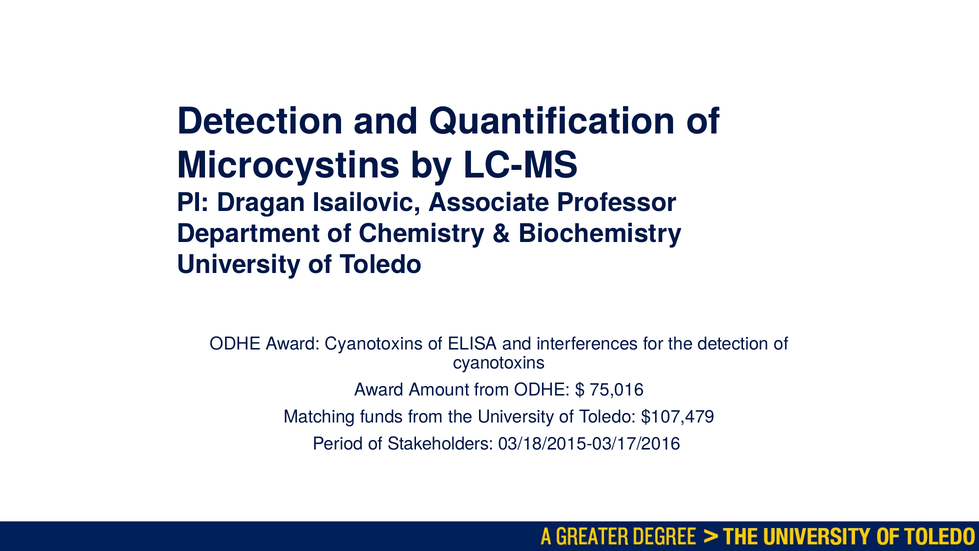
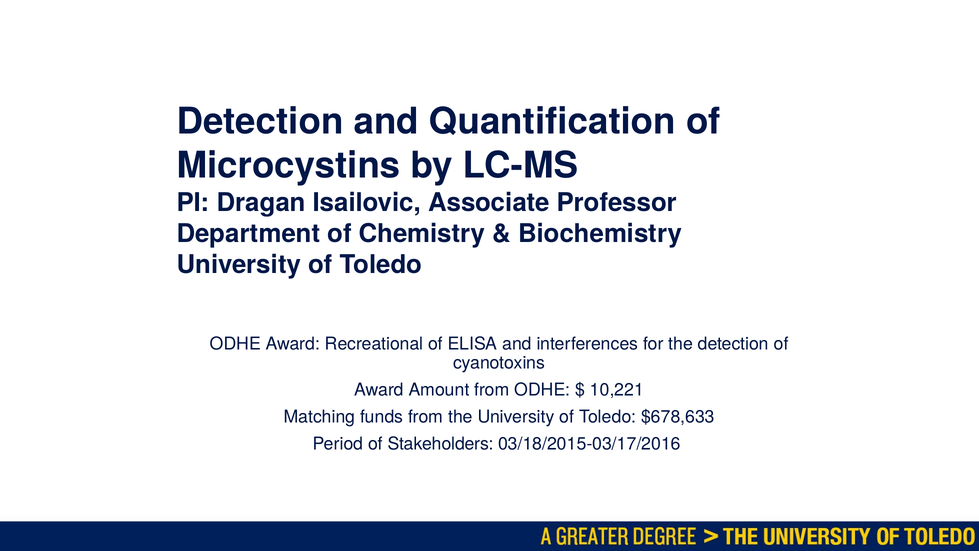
Award Cyanotoxins: Cyanotoxins -> Recreational
75,016: 75,016 -> 10,221
$107,479: $107,479 -> $678,633
